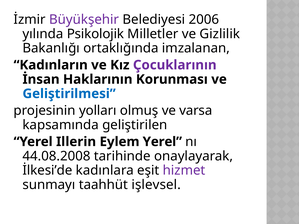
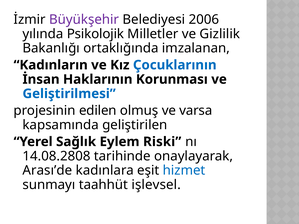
Çocuklarının colour: purple -> blue
yolları: yolları -> edilen
Illerin: Illerin -> Sağlık
Eylem Yerel: Yerel -> Riski
44.08.2008: 44.08.2008 -> 14.08.2808
İlkesi’de: İlkesi’de -> Arası’de
hizmet colour: purple -> blue
